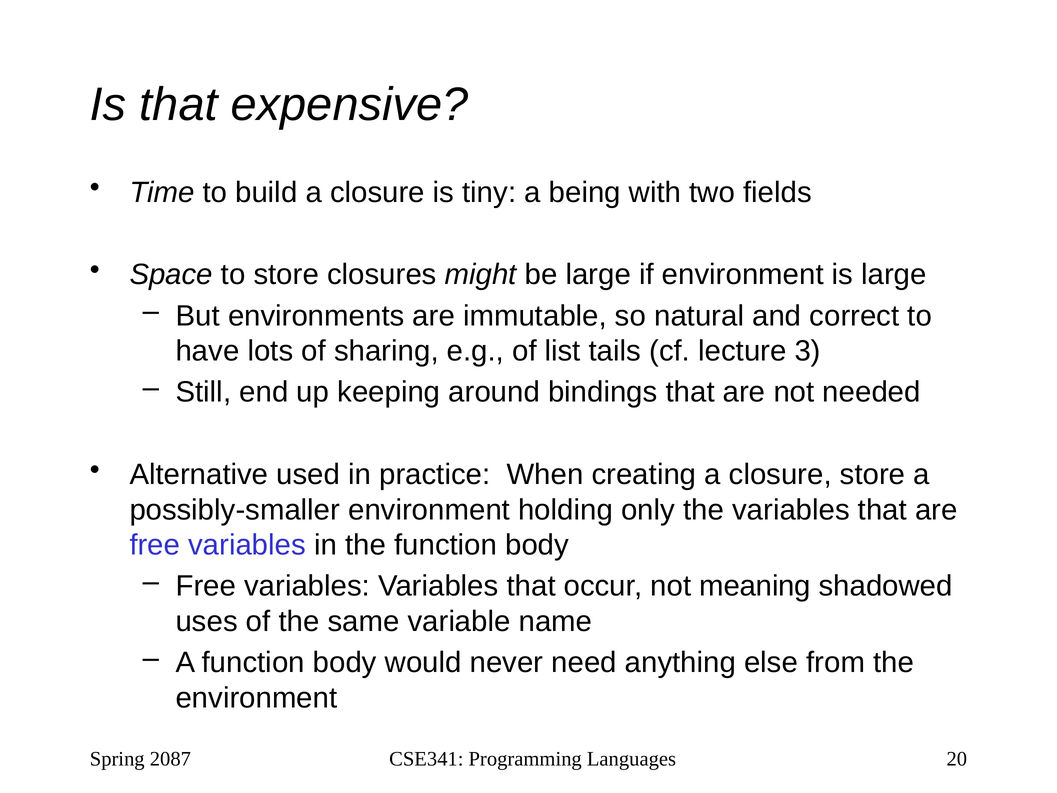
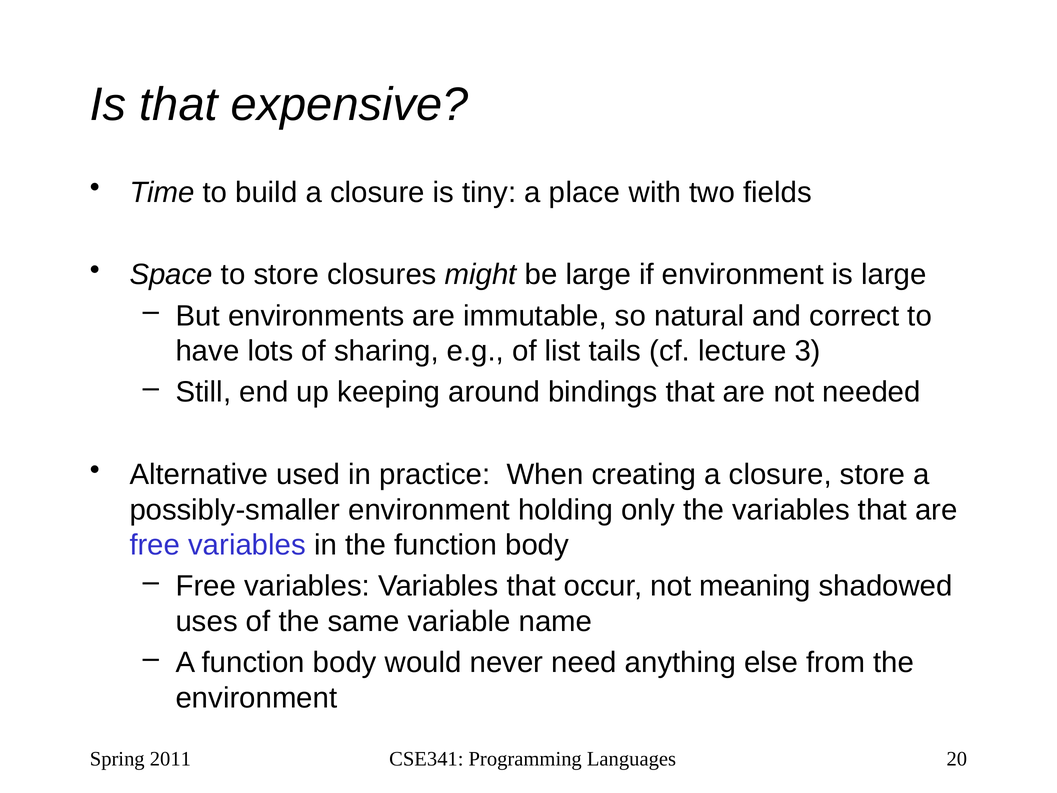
being: being -> place
2087: 2087 -> 2011
